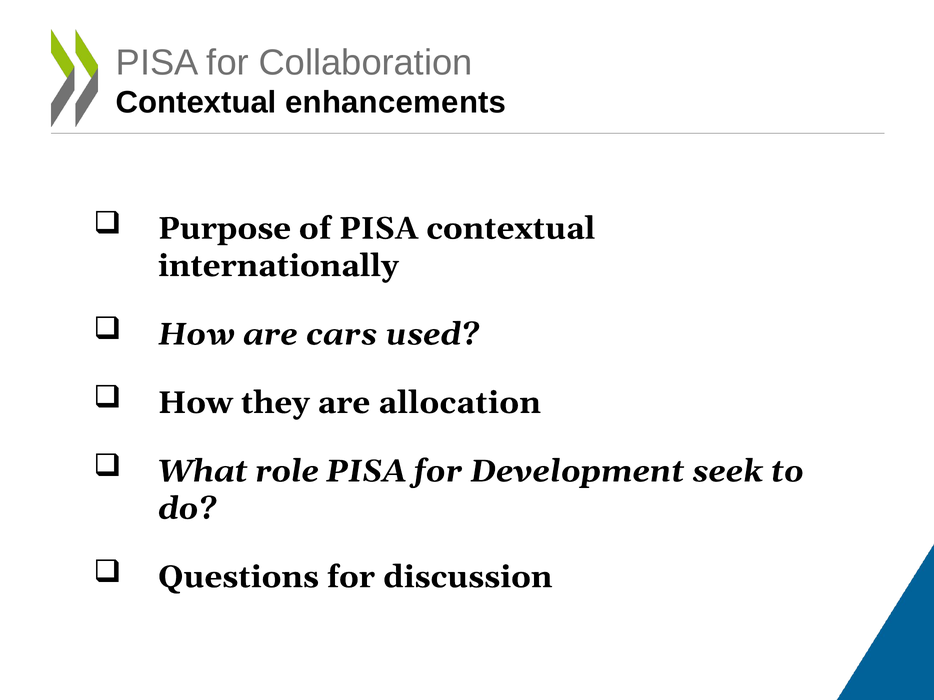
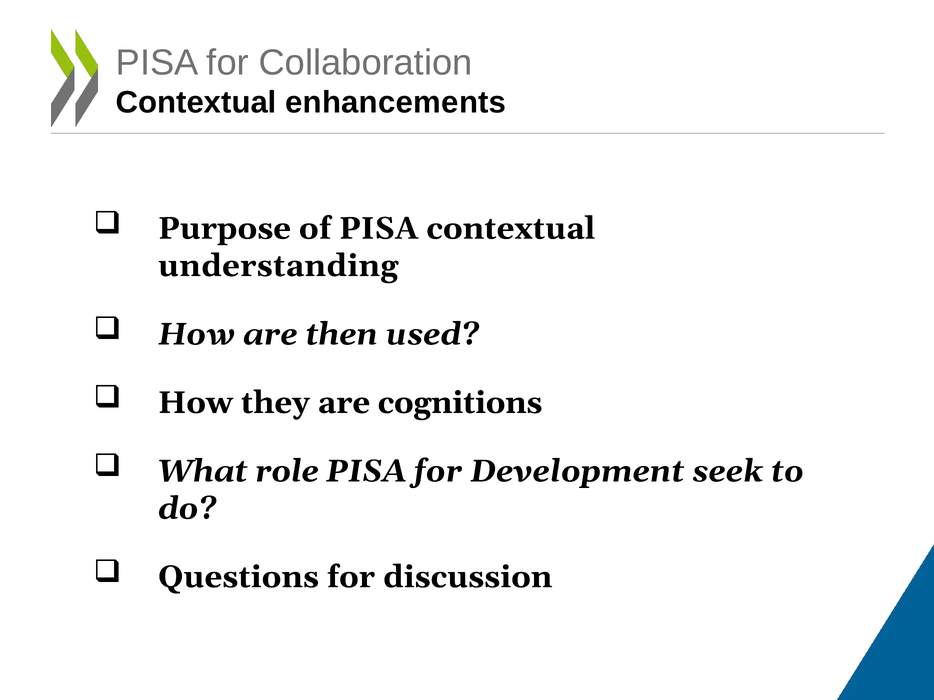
internationally: internationally -> understanding
cars: cars -> then
allocation: allocation -> cognitions
